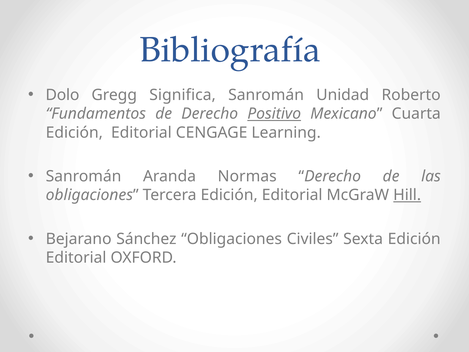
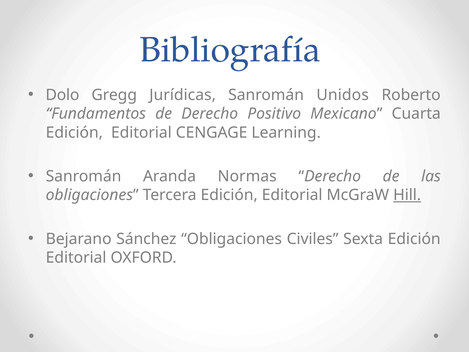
Significa: Significa -> Jurídicas
Unidad: Unidad -> Unidos
Positivo underline: present -> none
